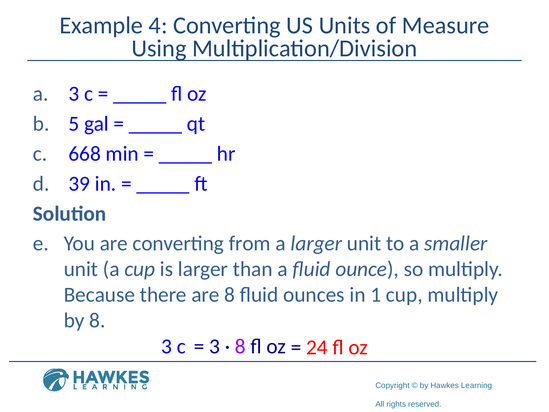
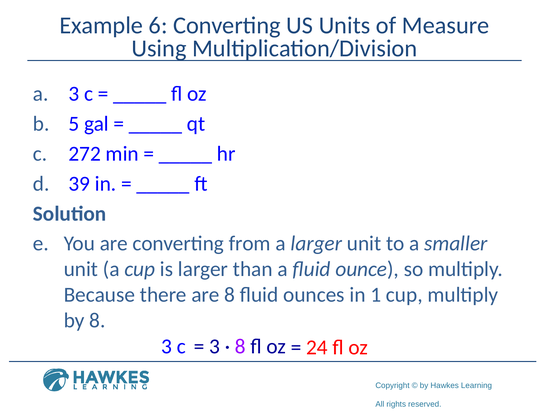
4: 4 -> 6
668: 668 -> 272
